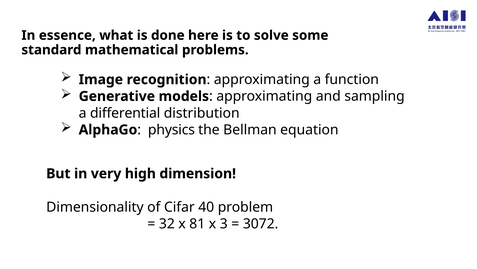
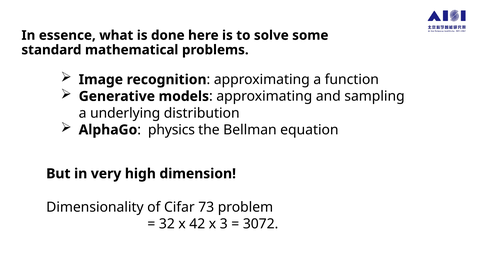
differential: differential -> underlying
40: 40 -> 73
81: 81 -> 42
